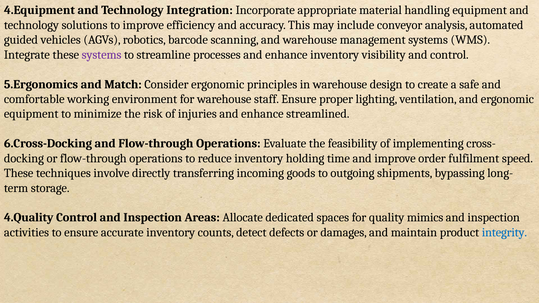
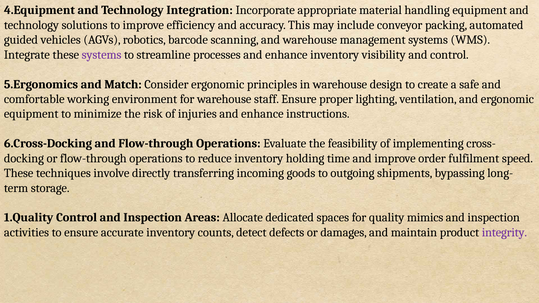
analysis: analysis -> packing
streamlined: streamlined -> instructions
4.Quality: 4.Quality -> 1.Quality
integrity colour: blue -> purple
